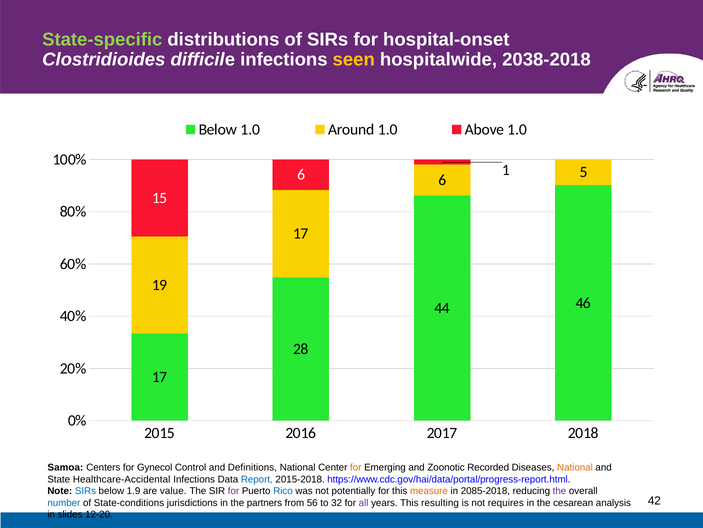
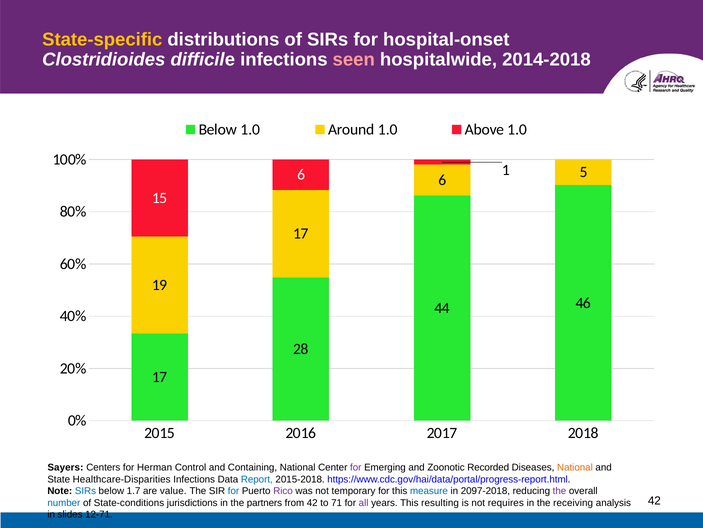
State-specific colour: light green -> yellow
seen colour: yellow -> pink
2038-2018: 2038-2018 -> 2014-2018
Samoa: Samoa -> Sayers
Gynecol: Gynecol -> Herman
Definitions: Definitions -> Containing
for at (356, 467) colour: orange -> purple
Healthcare-Accidental: Healthcare-Accidental -> Healthcare-Disparities
1.9: 1.9 -> 1.7
for at (234, 490) colour: purple -> blue
Rico colour: blue -> purple
potentially: potentially -> temporary
measure colour: orange -> blue
2085-2018: 2085-2018 -> 2097-2018
from 56: 56 -> 42
32: 32 -> 71
cesarean: cesarean -> receiving
12-20: 12-20 -> 12-71
